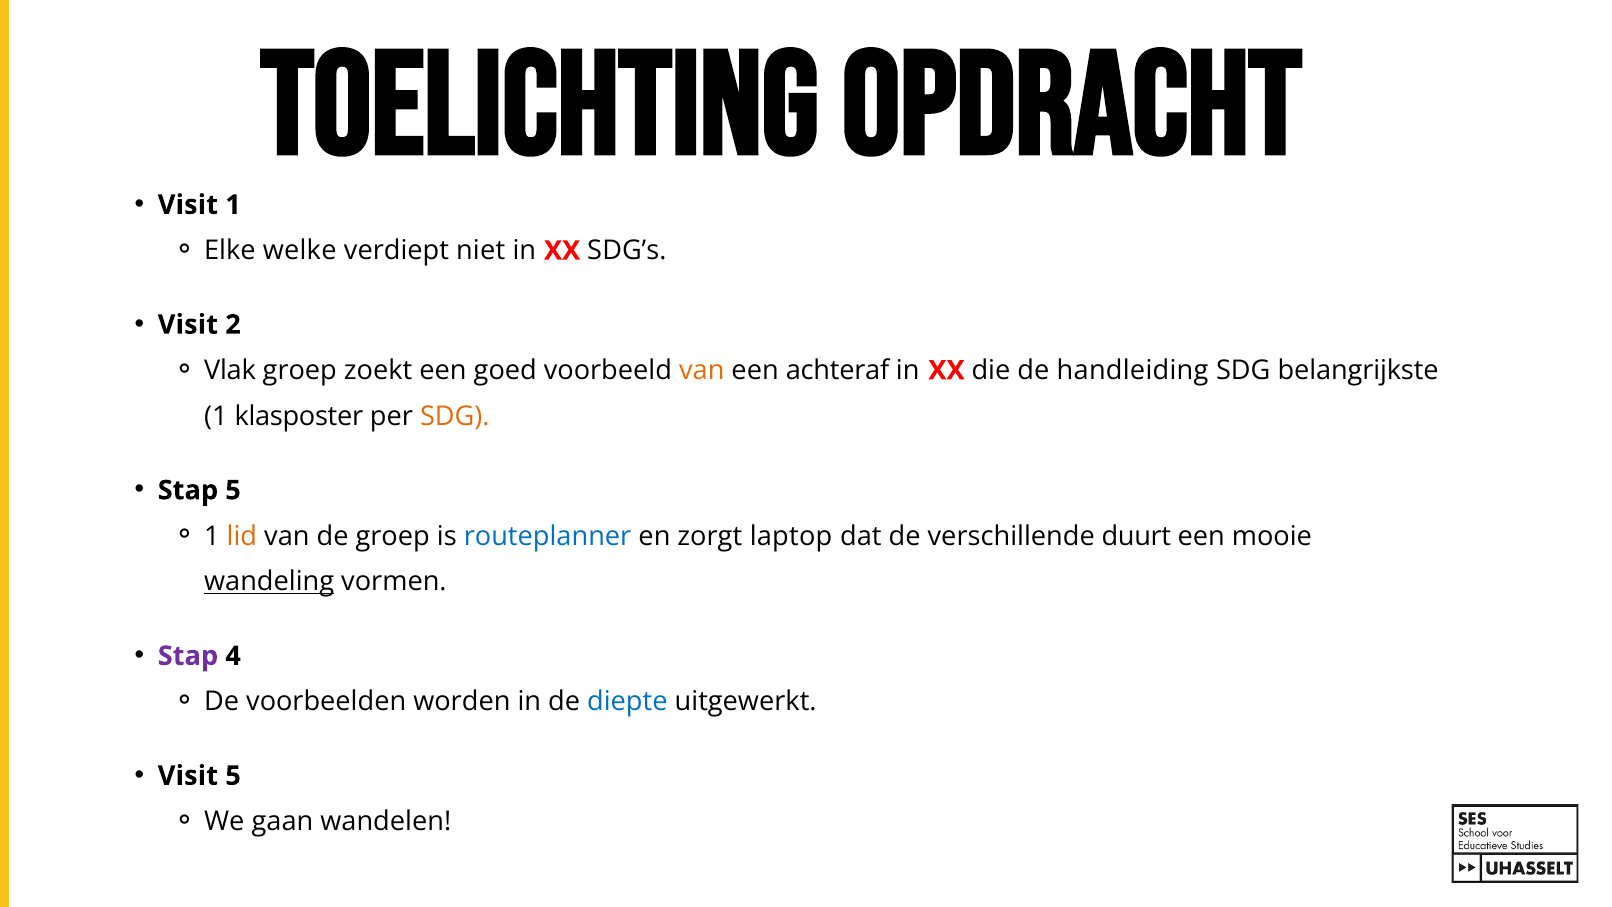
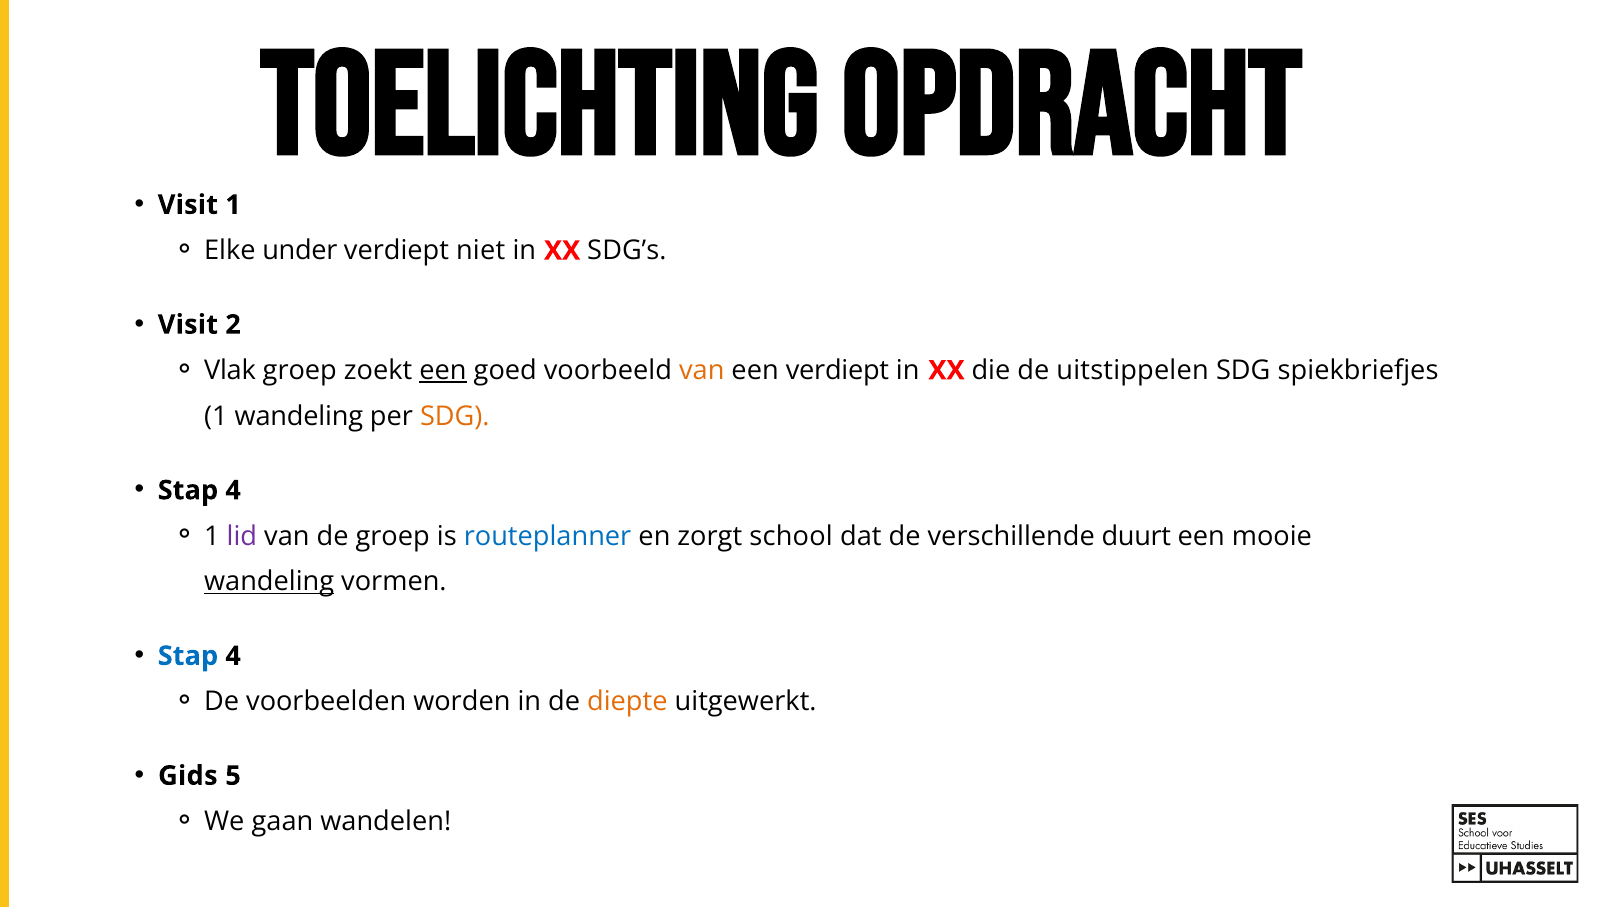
welke: welke -> under
een at (443, 370) underline: none -> present
een achteraf: achteraf -> verdiept
handleiding: handleiding -> uitstippelen
belangrijkste: belangrijkste -> spiekbriefjes
1 klasposter: klasposter -> wandeling
5 at (233, 490): 5 -> 4
lid colour: orange -> purple
laptop: laptop -> school
Stap at (188, 656) colour: purple -> blue
diepte colour: blue -> orange
Visit at (188, 776): Visit -> Gids
